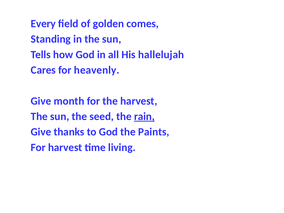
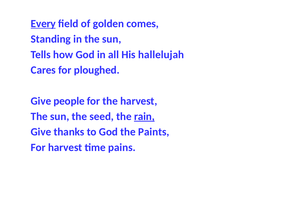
Every underline: none -> present
heavenly: heavenly -> ploughed
month: month -> people
living: living -> pains
